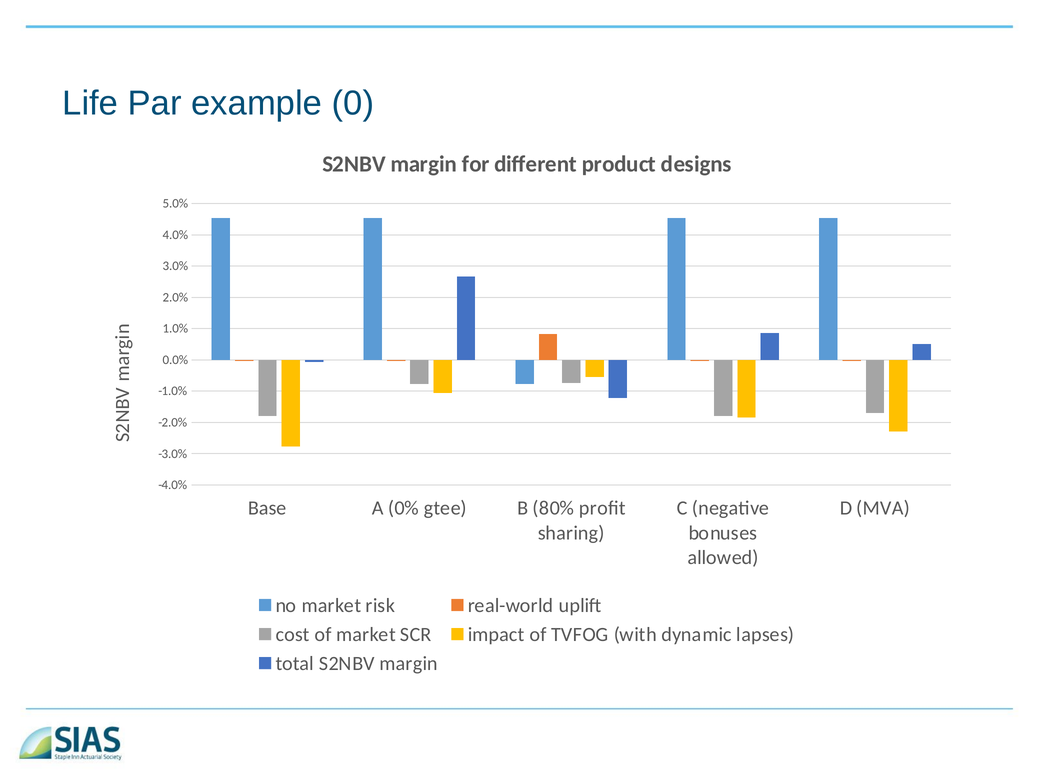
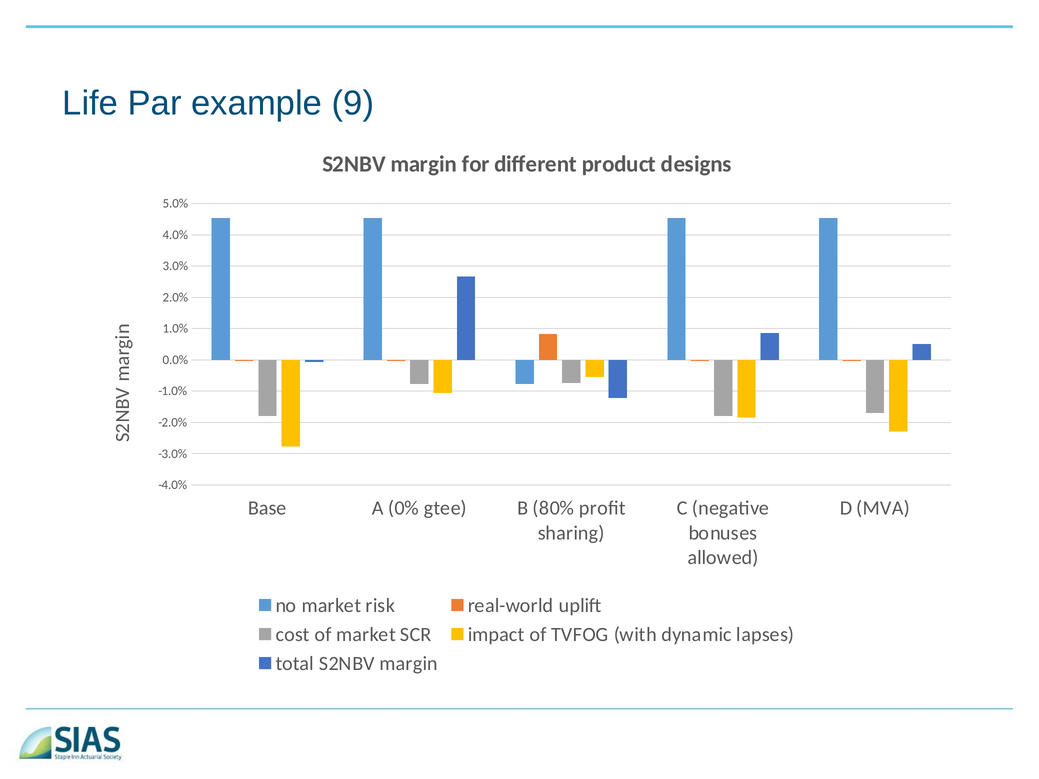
0: 0 -> 9
